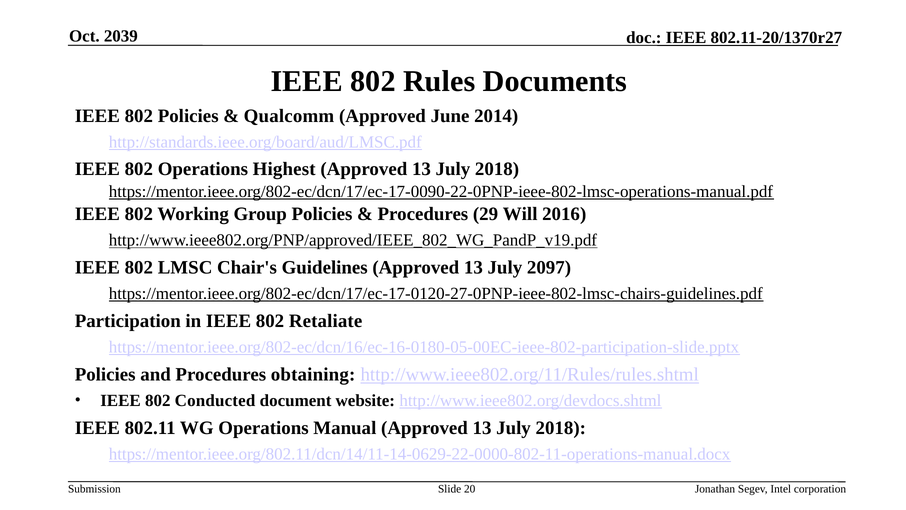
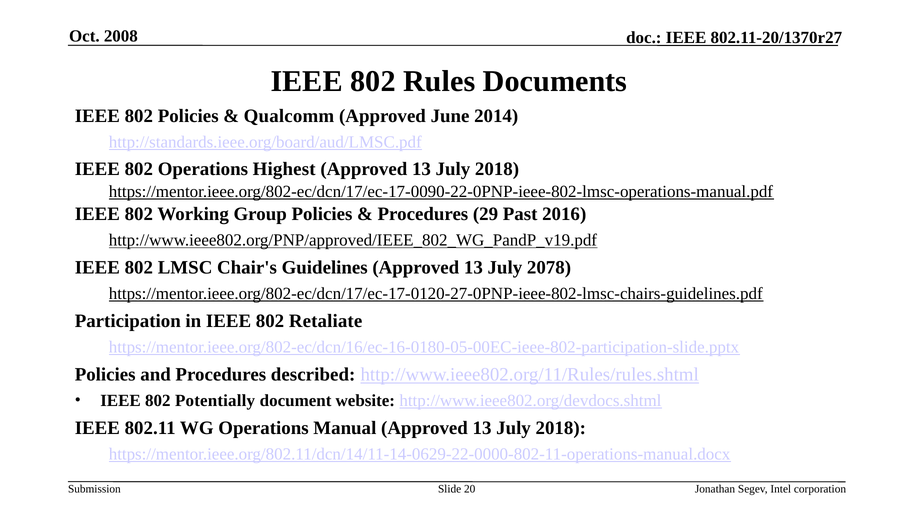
2039: 2039 -> 2008
Will: Will -> Past
2097: 2097 -> 2078
obtaining: obtaining -> described
Conducted: Conducted -> Potentially
